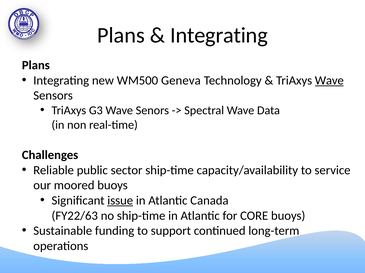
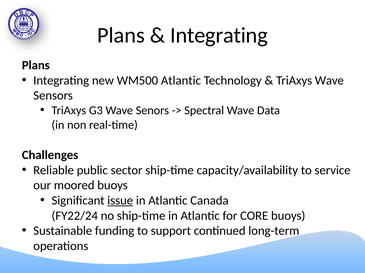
WM500 Geneva: Geneva -> Atlantic
Wave at (329, 81) underline: present -> none
FY22/63: FY22/63 -> FY22/24
